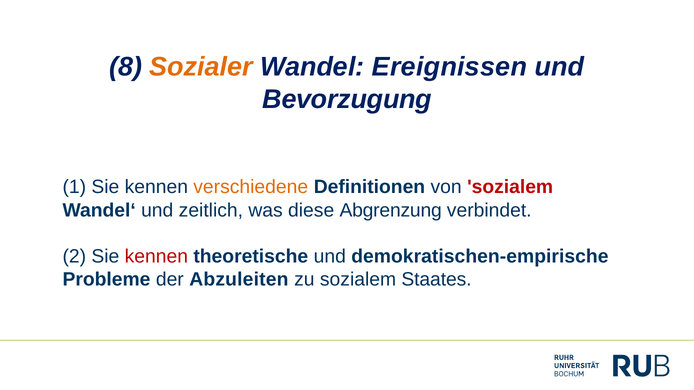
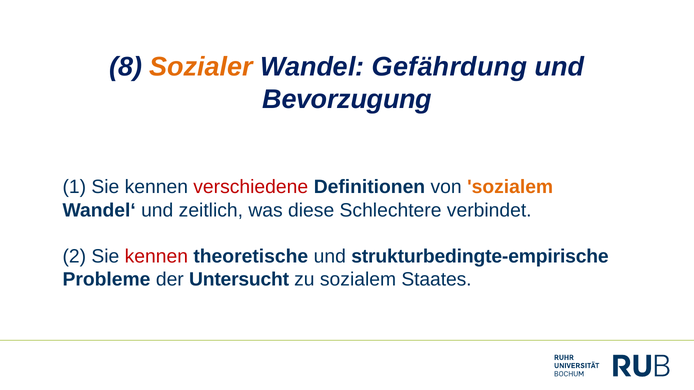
Ereignissen: Ereignissen -> Gefährdung
verschiedene colour: orange -> red
sozialem at (510, 187) colour: red -> orange
Abgrenzung: Abgrenzung -> Schlechtere
demokratischen-empirische: demokratischen-empirische -> strukturbedingte-empirische
Abzuleiten: Abzuleiten -> Untersucht
